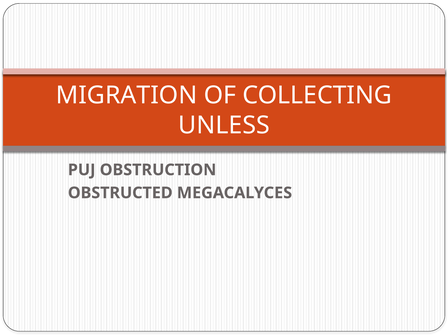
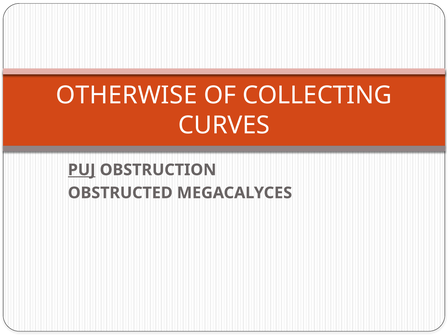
MIGRATION: MIGRATION -> OTHERWISE
UNLESS: UNLESS -> CURVES
PUJ underline: none -> present
